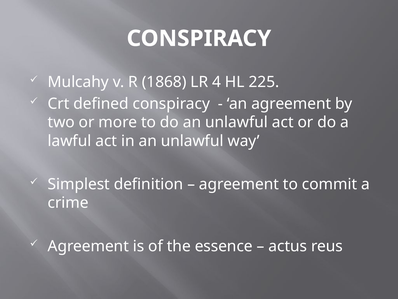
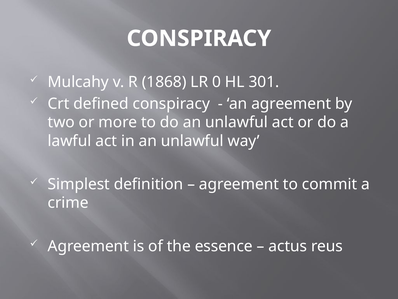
4: 4 -> 0
225: 225 -> 301
